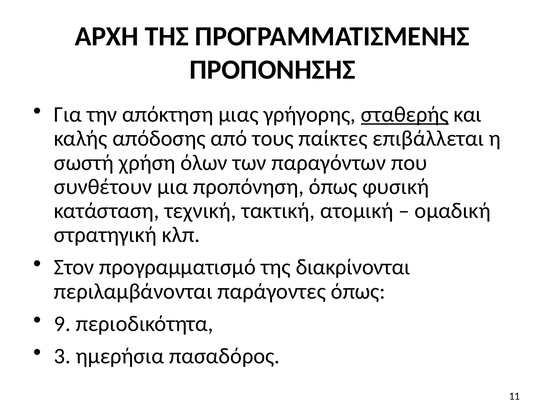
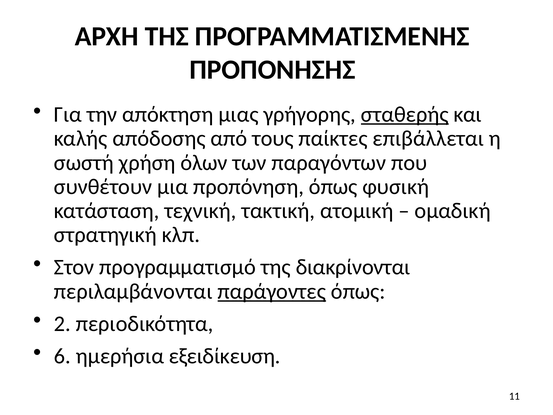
παράγοντες underline: none -> present
9: 9 -> 2
3: 3 -> 6
πασαδόρος: πασαδόρος -> εξειδίκευση
